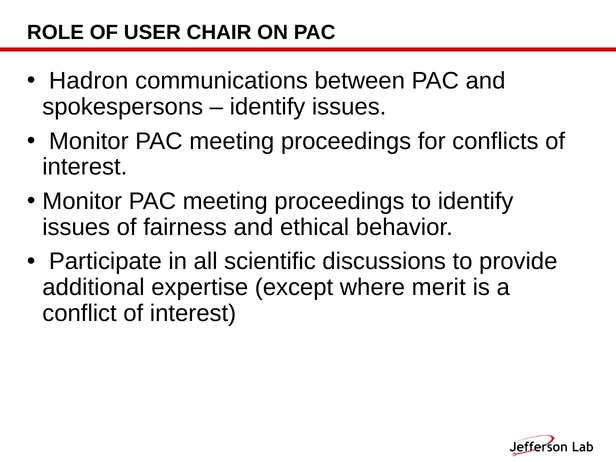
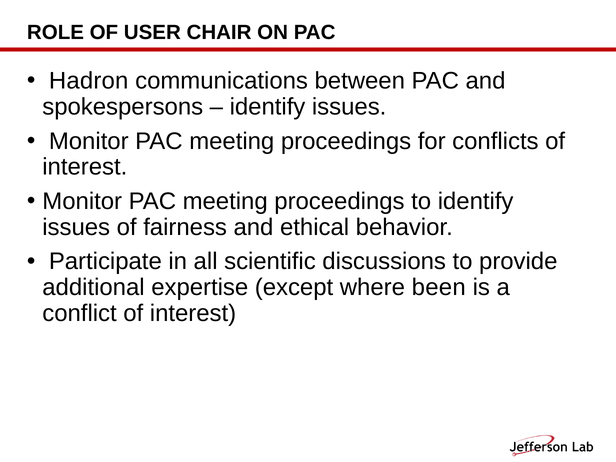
merit: merit -> been
